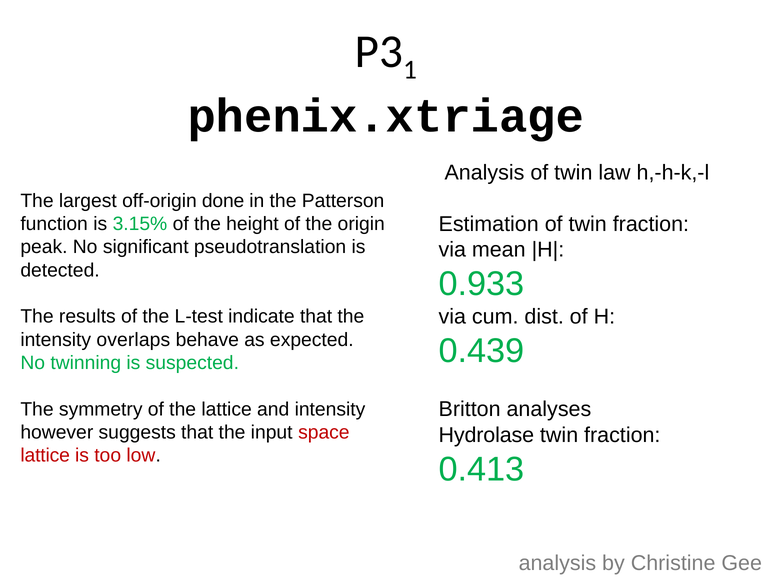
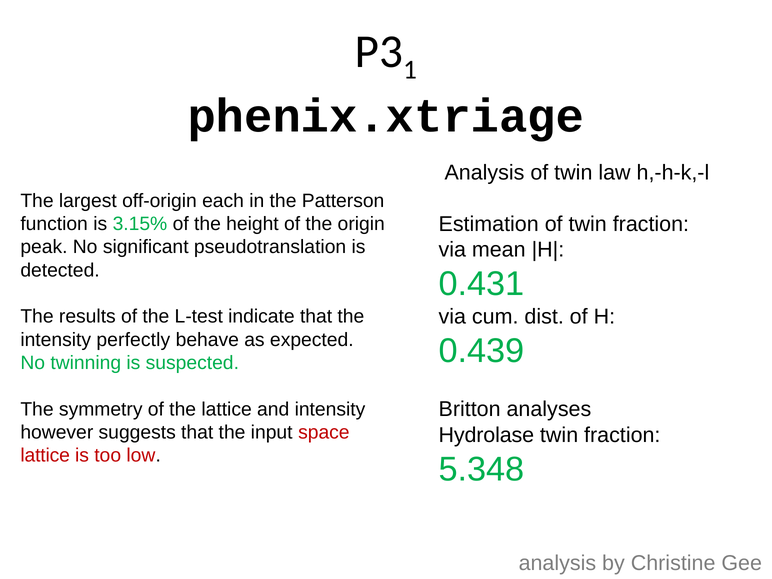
done: done -> each
0.933: 0.933 -> 0.431
overlaps: overlaps -> perfectly
0.413: 0.413 -> 5.348
